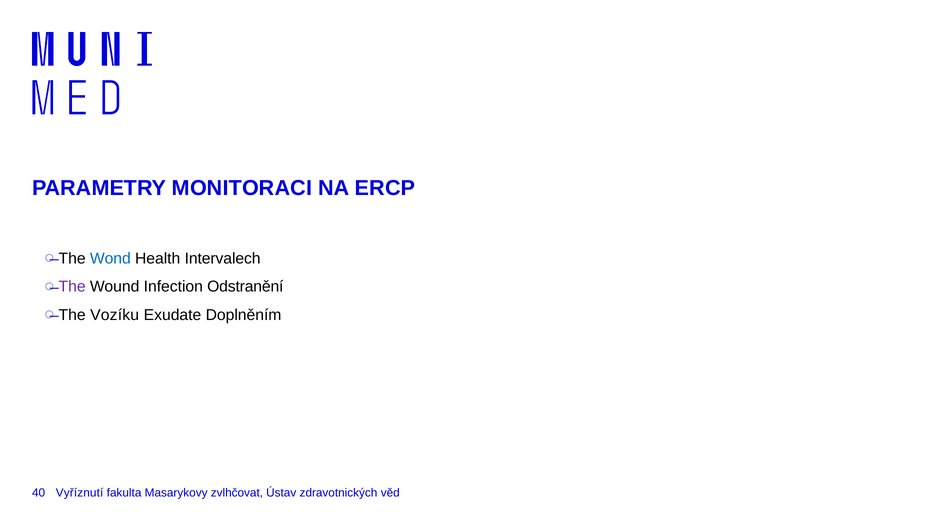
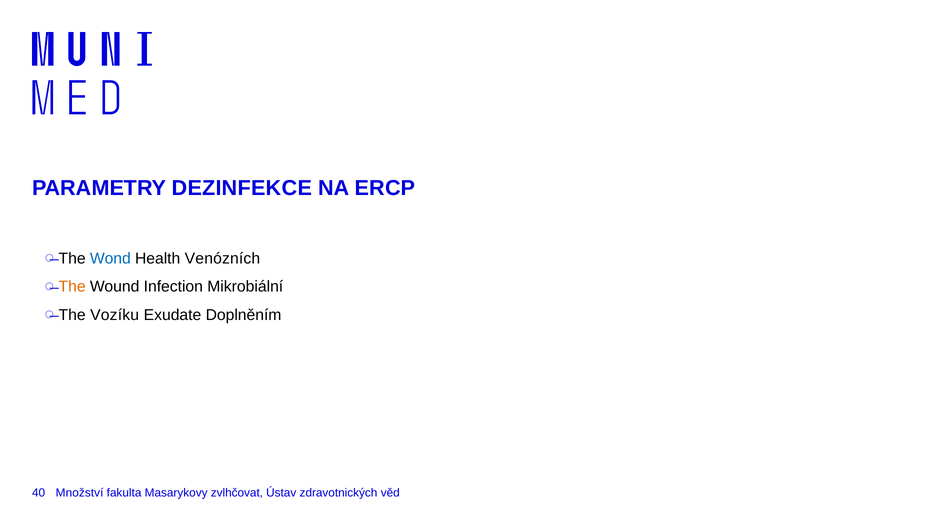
MONITORACI: MONITORACI -> DEZINFEKCE
Intervalech: Intervalech -> Venózních
The at (72, 287) colour: purple -> orange
Odstranění: Odstranění -> Mikrobiální
Vyříznutí: Vyříznutí -> Množství
